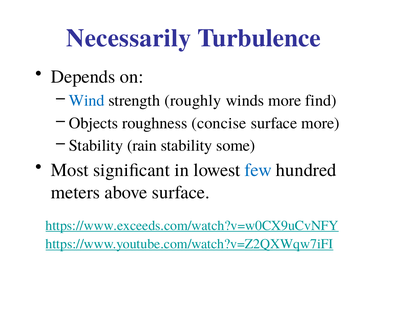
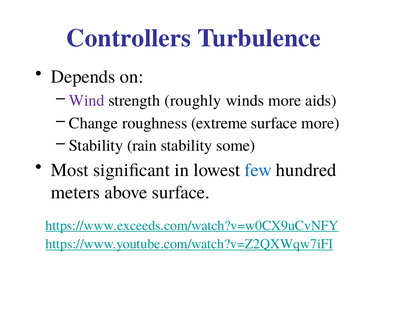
Necessarily: Necessarily -> Controllers
Wind colour: blue -> purple
find: find -> aids
Objects: Objects -> Change
concise: concise -> extreme
